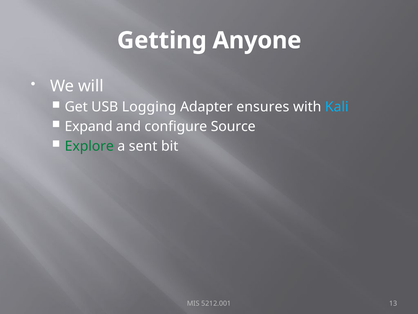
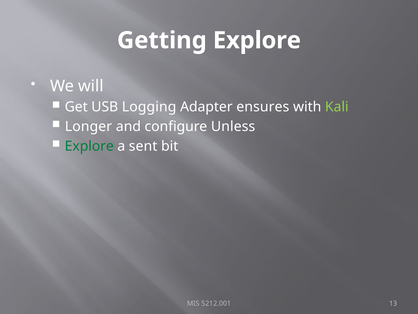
Getting Anyone: Anyone -> Explore
Kali colour: light blue -> light green
Expand: Expand -> Longer
Source: Source -> Unless
